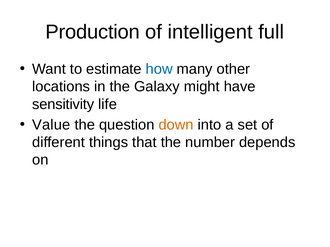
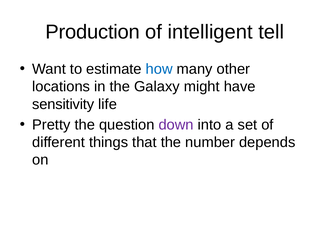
full: full -> tell
Value: Value -> Pretty
down colour: orange -> purple
